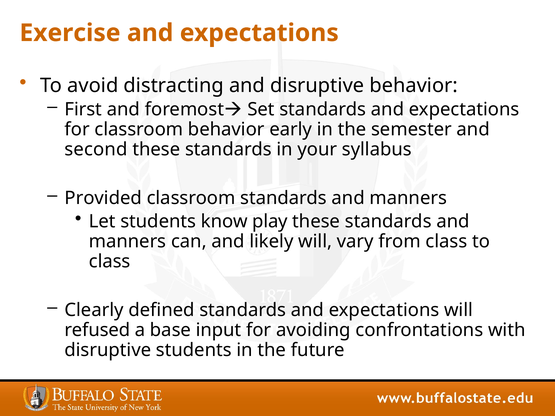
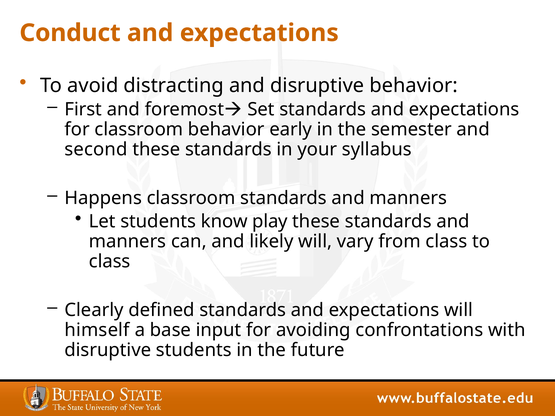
Exercise: Exercise -> Conduct
Provided: Provided -> Happens
refused: refused -> himself
